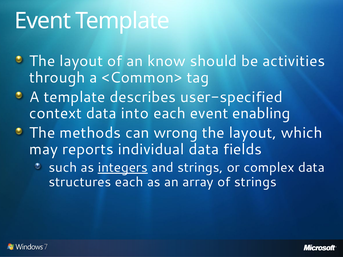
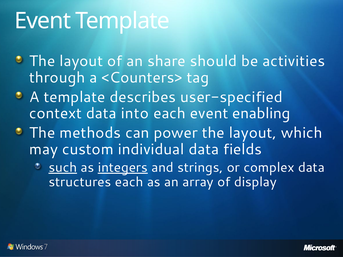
know: know -> share
<Common>: <Common> -> <Counters>
wrong: wrong -> power
reports: reports -> custom
such underline: none -> present
of strings: strings -> display
